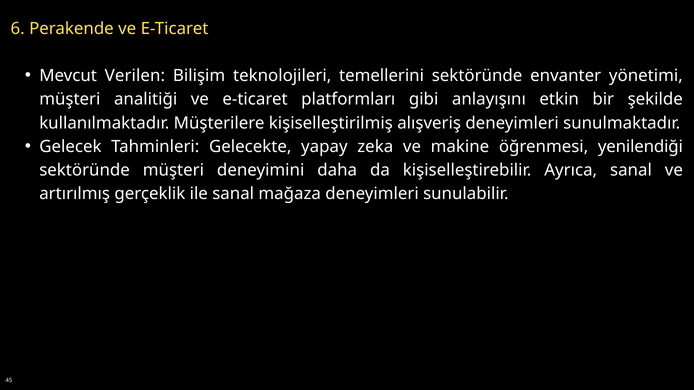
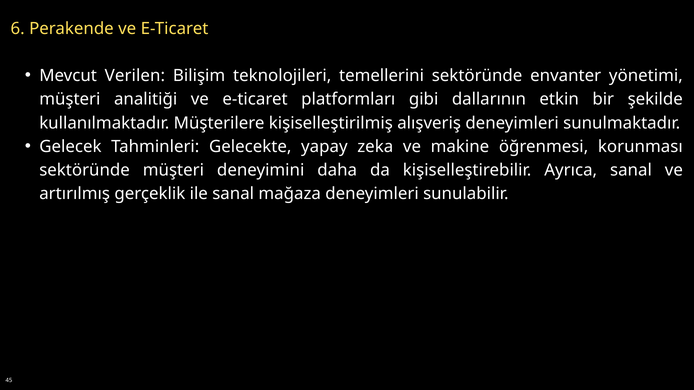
anlayışını: anlayışını -> dallarının
yenilendiği: yenilendiği -> korunması
